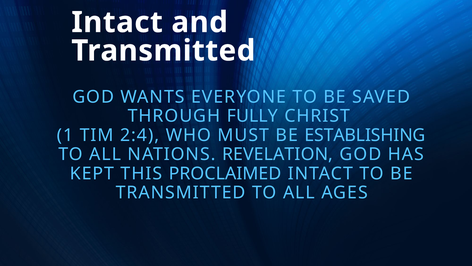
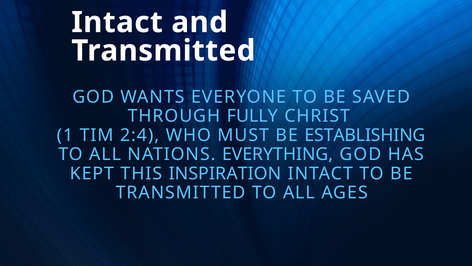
REVELATION: REVELATION -> EVERYTHING
PROCLAIMED: PROCLAIMED -> INSPIRATION
